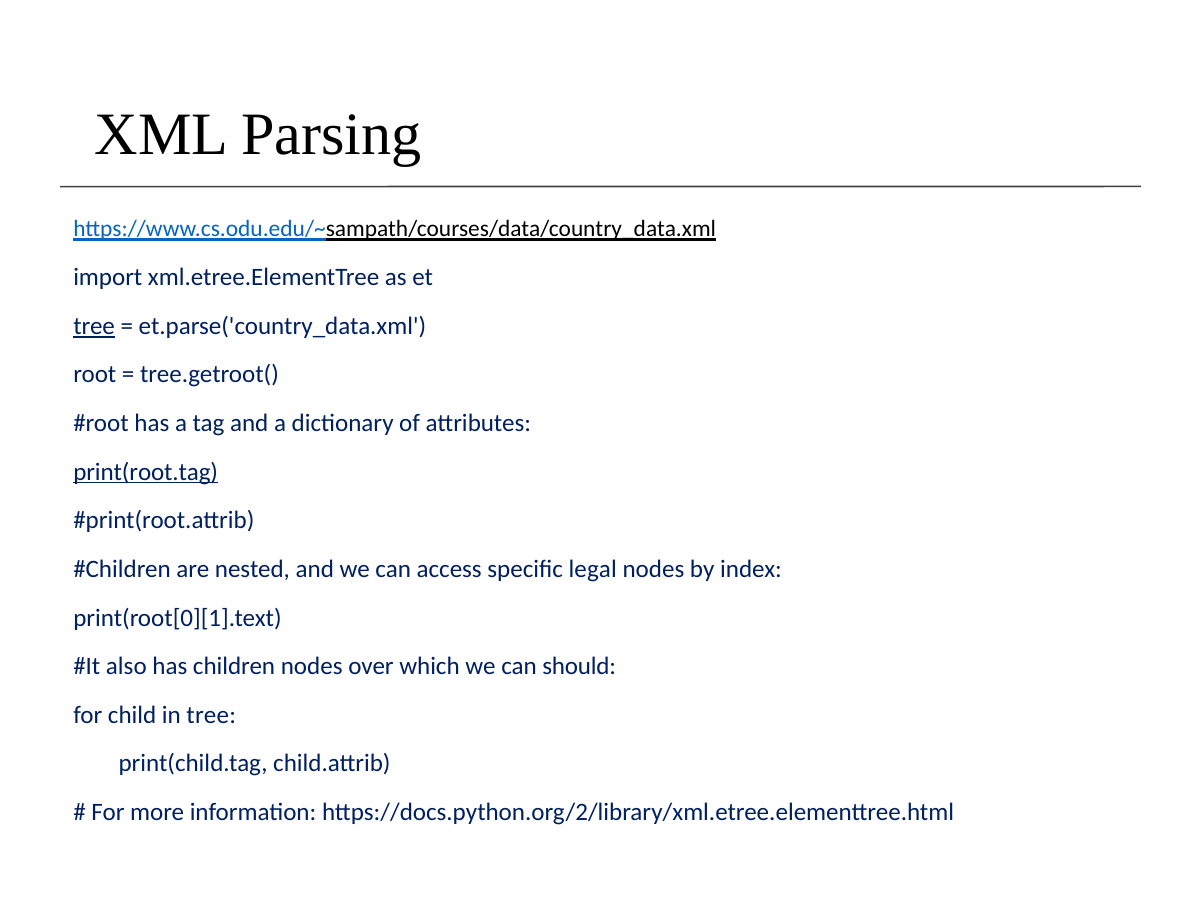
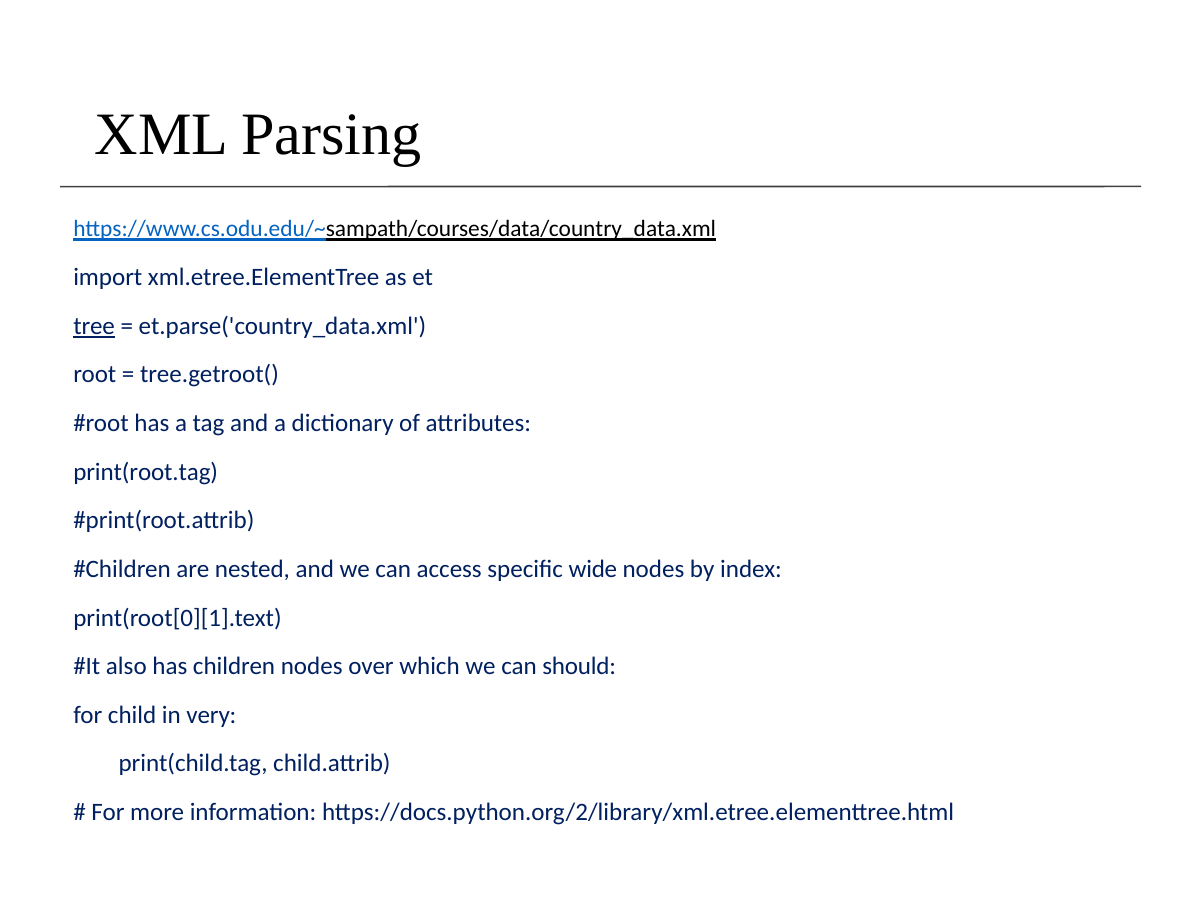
print(root.tag underline: present -> none
legal: legal -> wide
in tree: tree -> very
